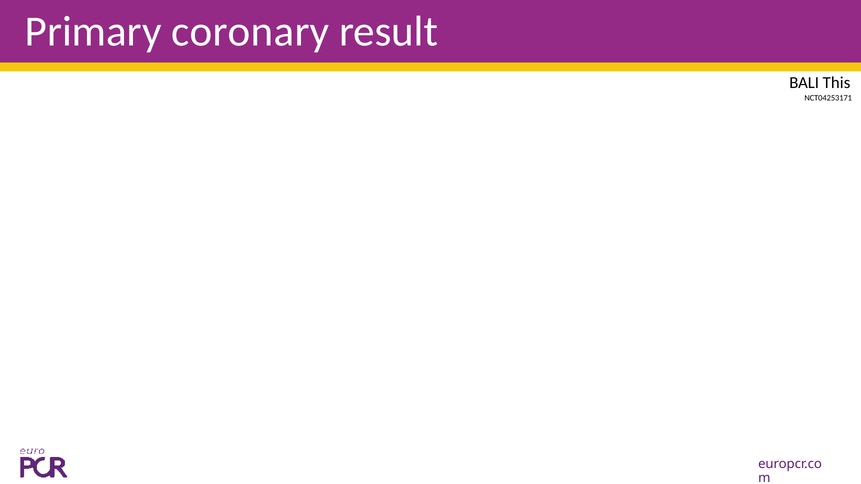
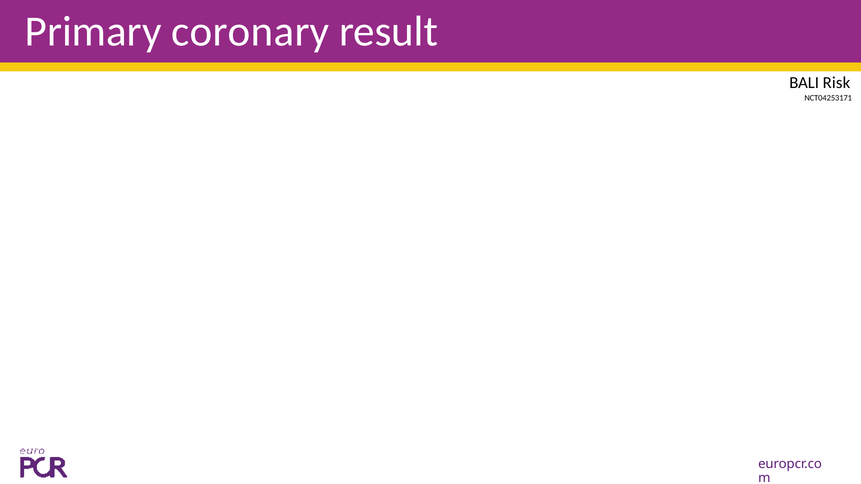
This: This -> Risk
